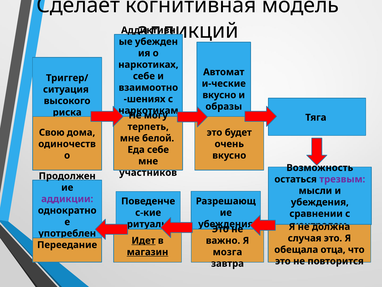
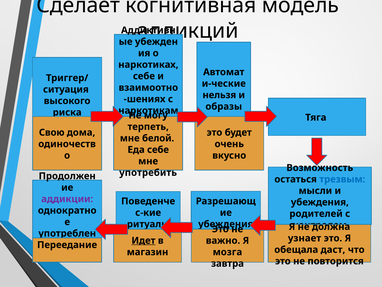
вкусно at (219, 95): вкусно -> нельзя
участников: участников -> употребить
трезвым colour: purple -> blue
сравнении: сравнении -> родителей
случая: случая -> узнает
отца: отца -> даст
магазин underline: present -> none
